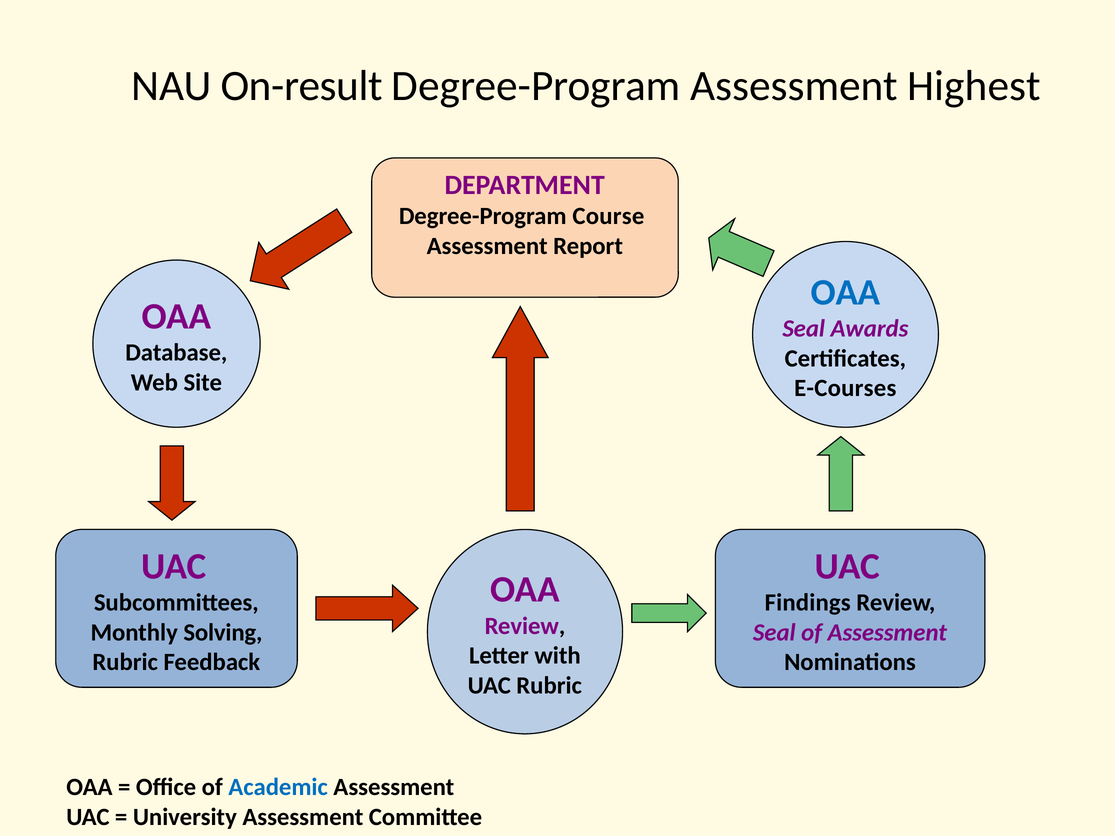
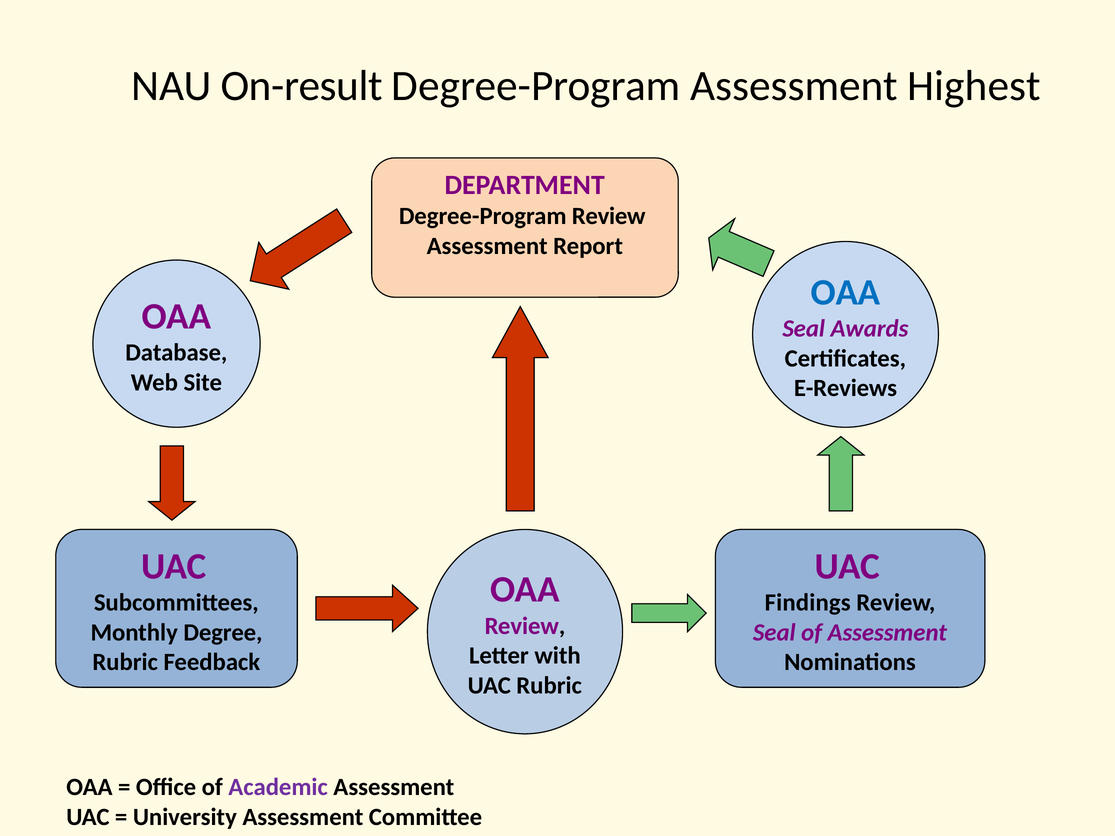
Degree-Program Course: Course -> Review
E-Courses: E-Courses -> E-Reviews
Solving: Solving -> Degree
Academic colour: blue -> purple
